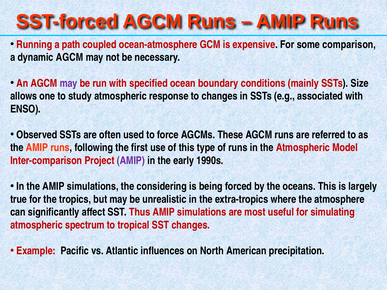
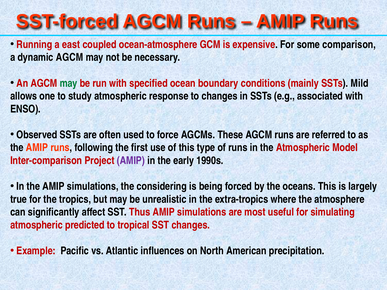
path: path -> east
may at (69, 83) colour: purple -> green
Size: Size -> Mild
spectrum: spectrum -> predicted
